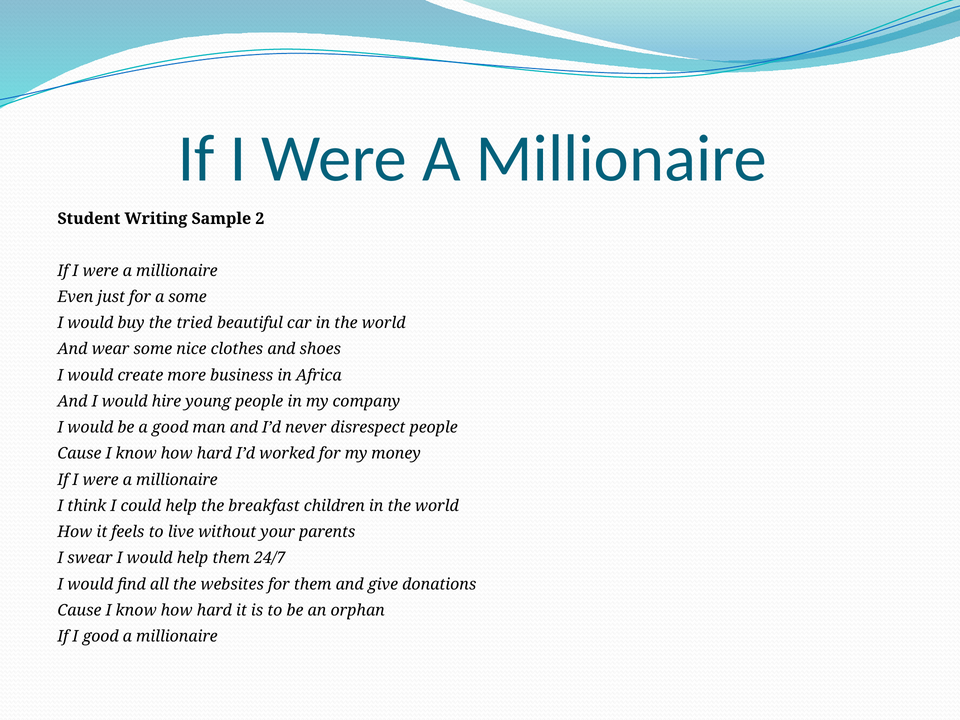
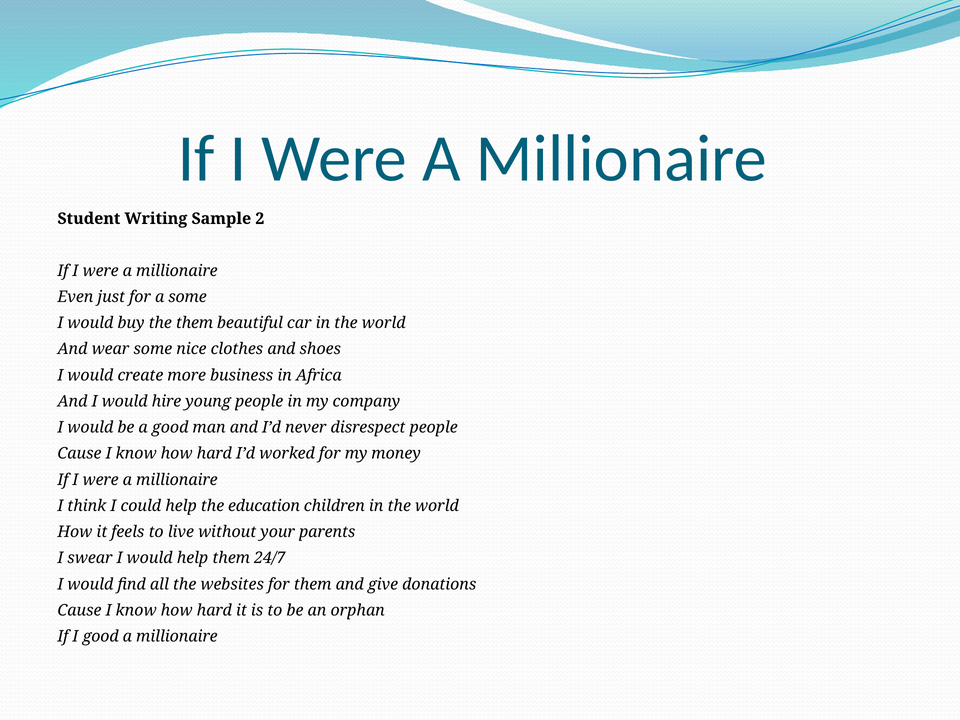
the tried: tried -> them
breakfast: breakfast -> education
